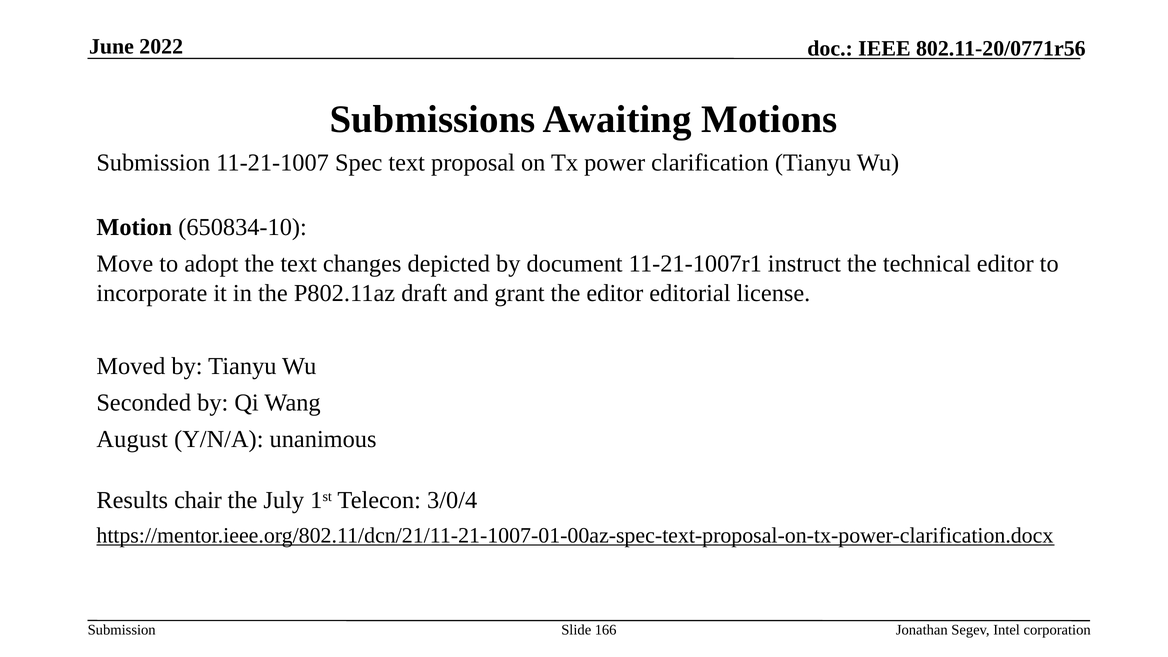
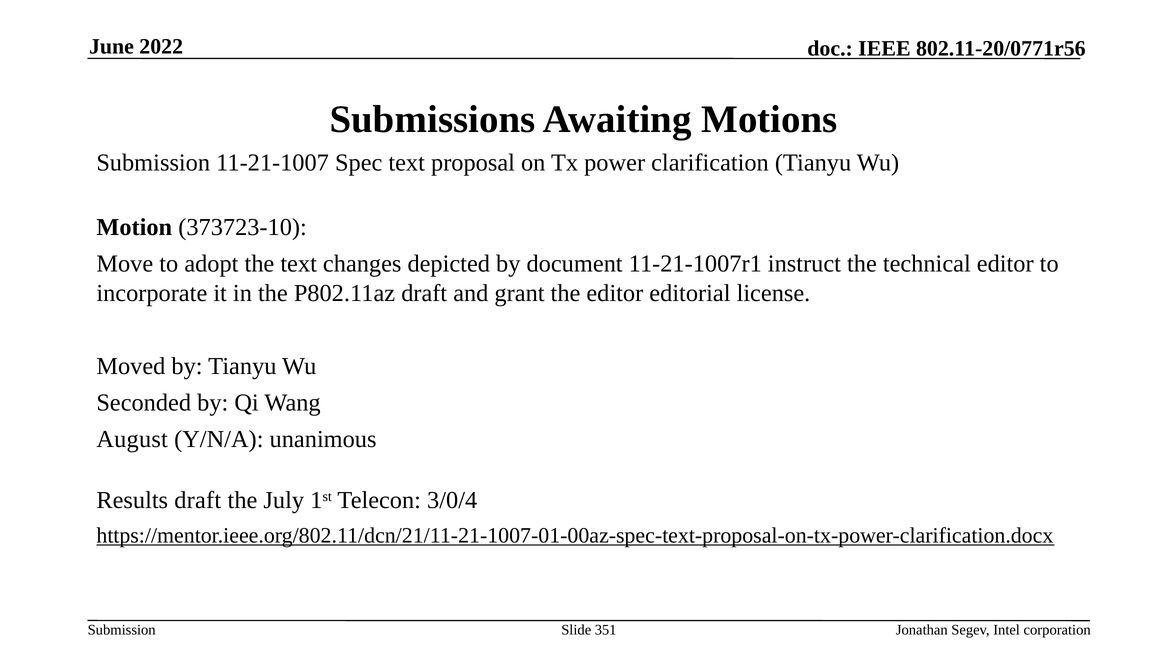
650834-10: 650834-10 -> 373723-10
Results chair: chair -> draft
166: 166 -> 351
